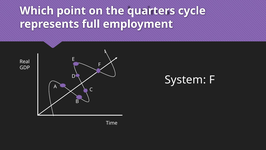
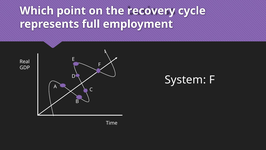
quarters: quarters -> recovery
